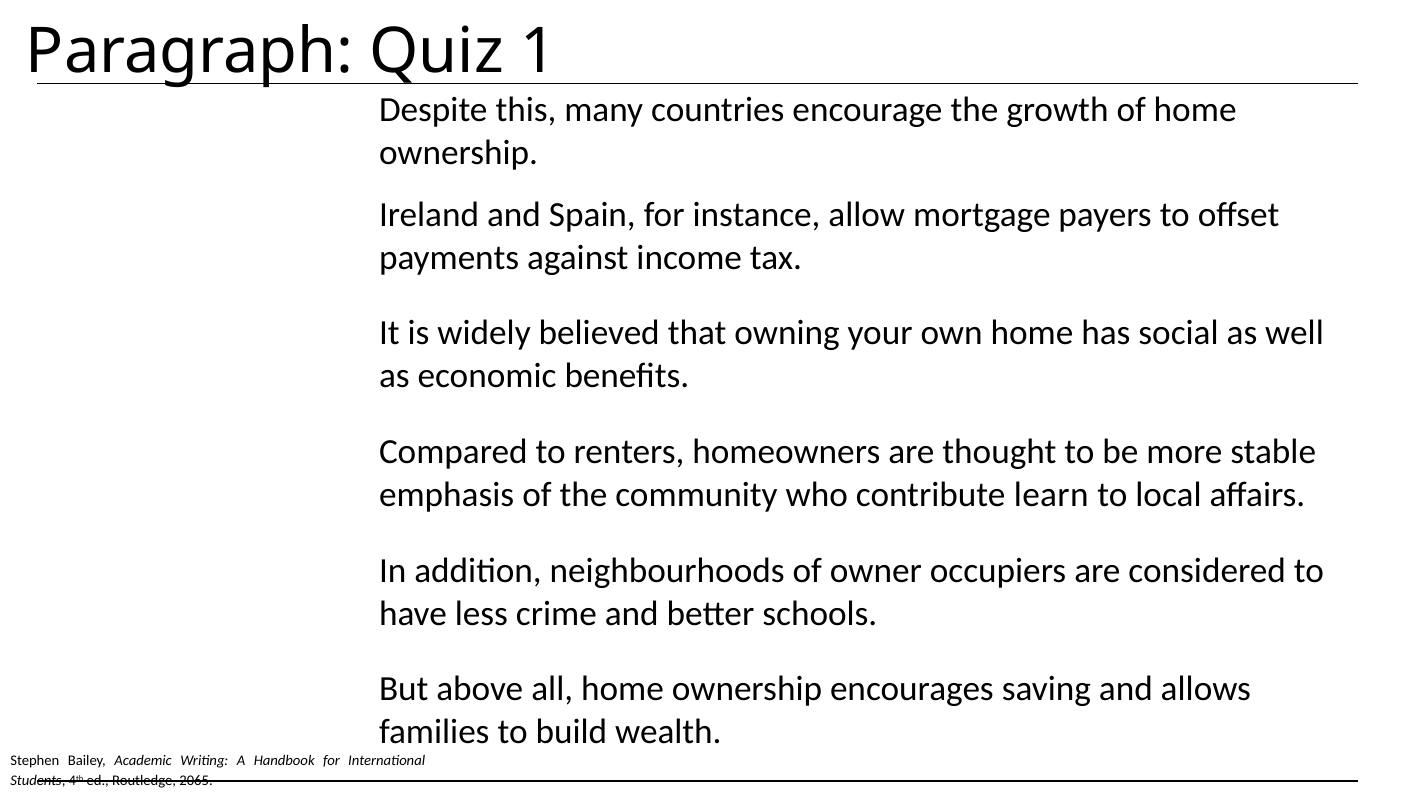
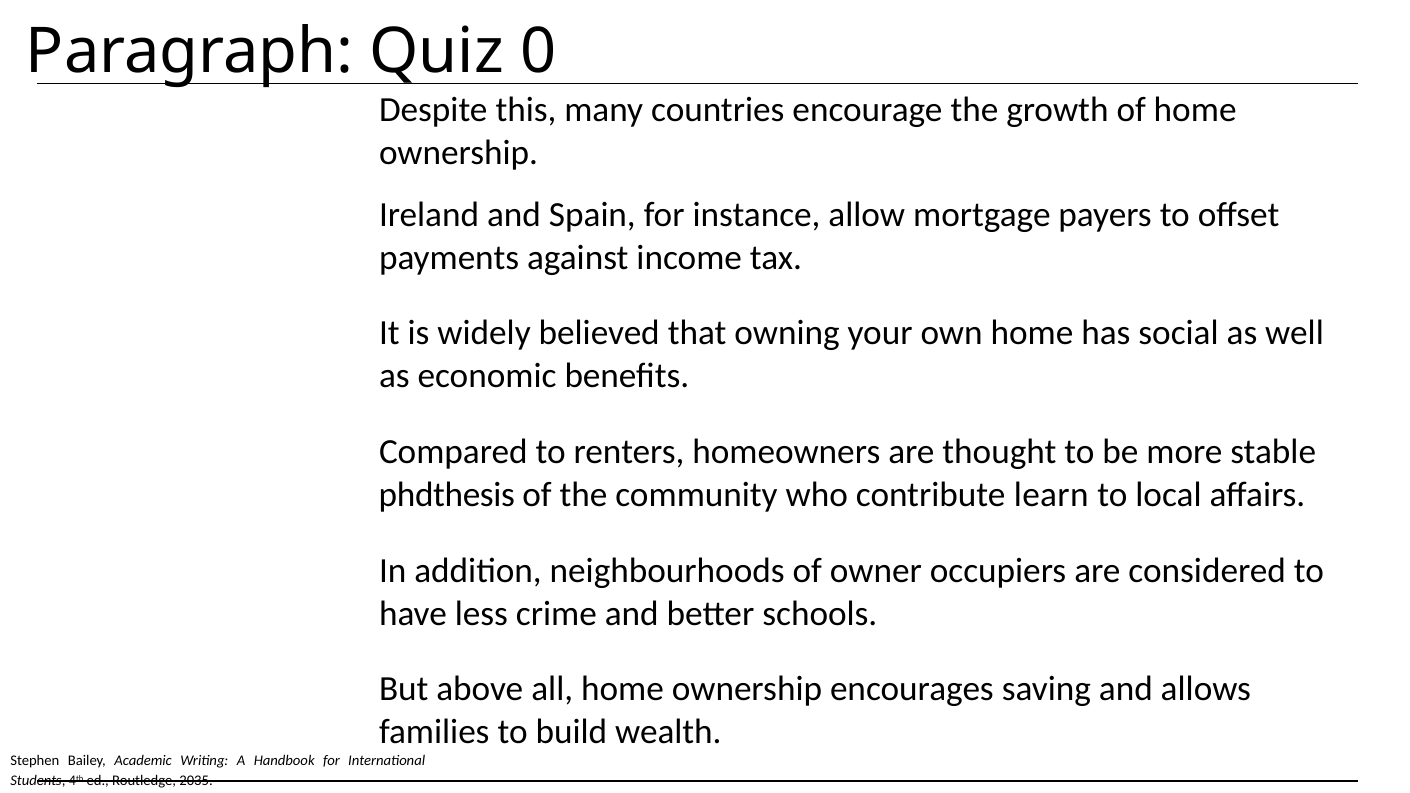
1: 1 -> 0
emphasis: emphasis -> phdthesis
2065: 2065 -> 2035
